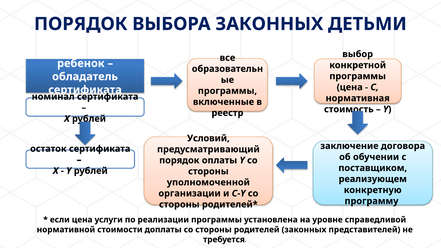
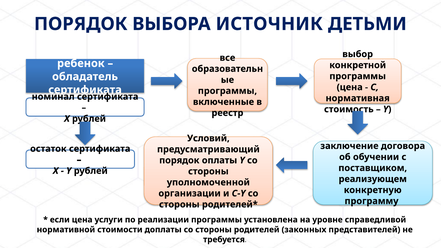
ВЫБОРА ЗАКОННЫХ: ЗАКОННЫХ -> ИСТОЧНИК
